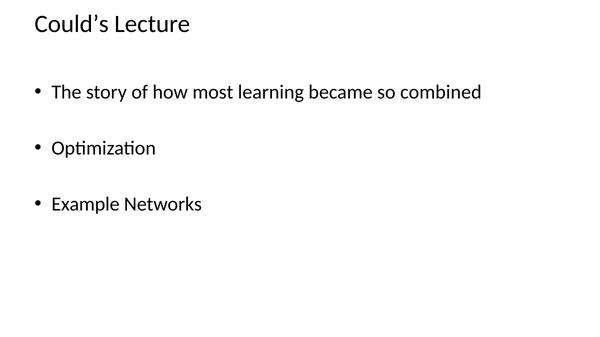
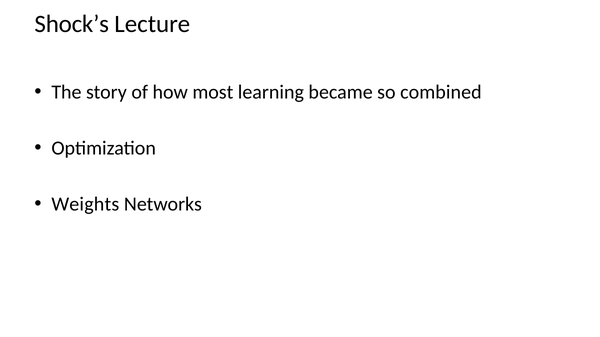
Could’s: Could’s -> Shock’s
Example: Example -> Weights
